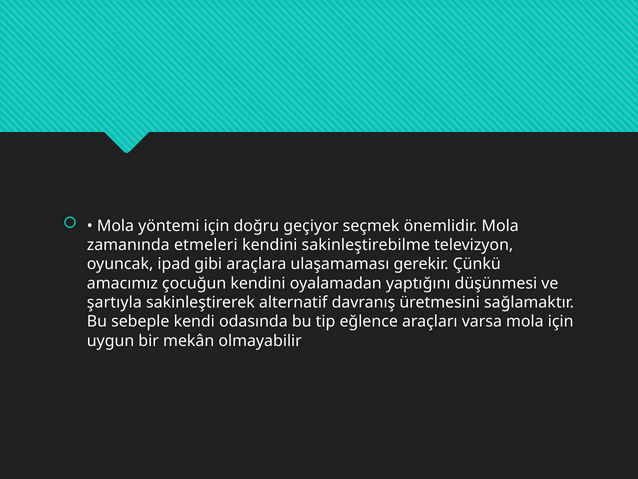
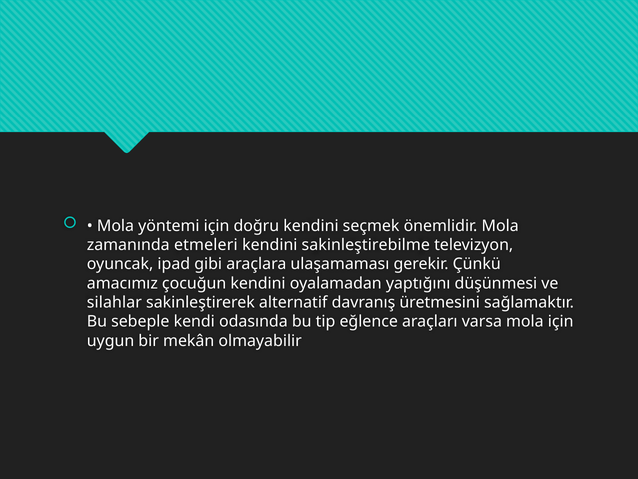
doğru geçiyor: geçiyor -> kendini
şartıyla: şartıyla -> silahlar
